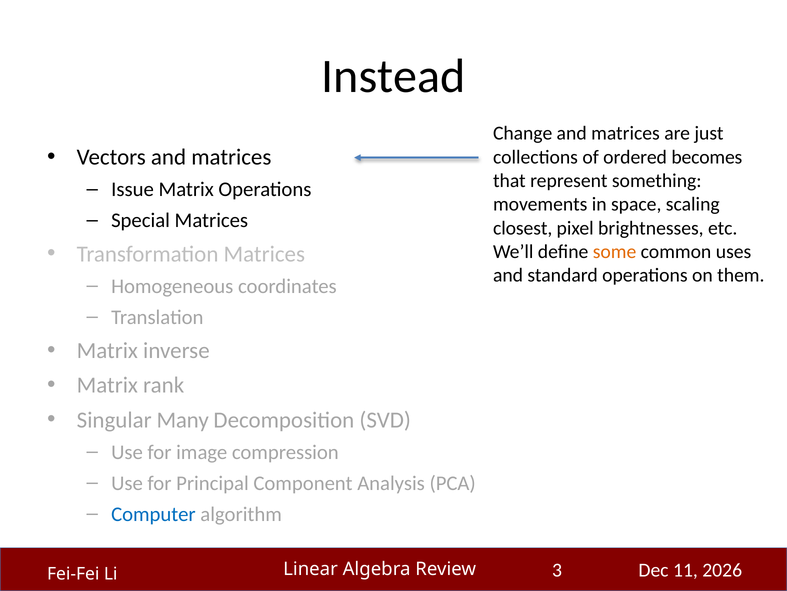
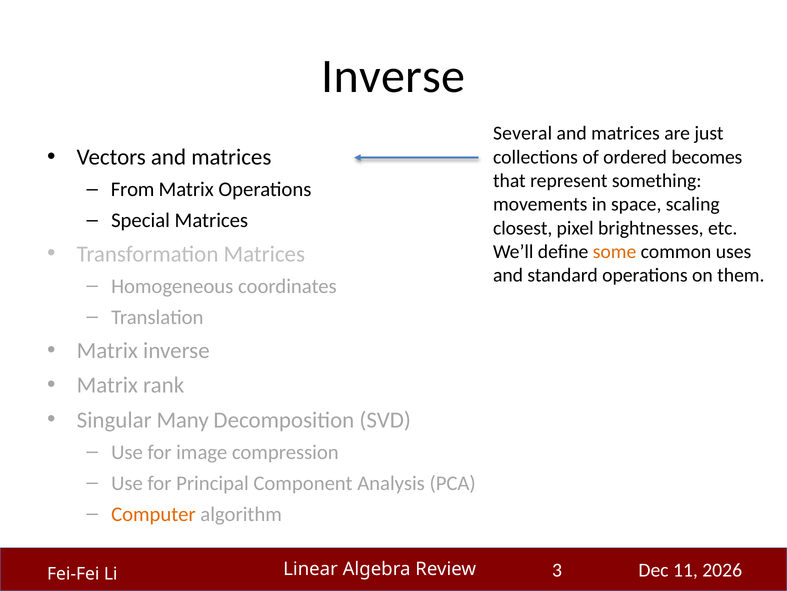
Instead at (393, 76): Instead -> Inverse
Change: Change -> Several
Issue: Issue -> From
Computer colour: blue -> orange
